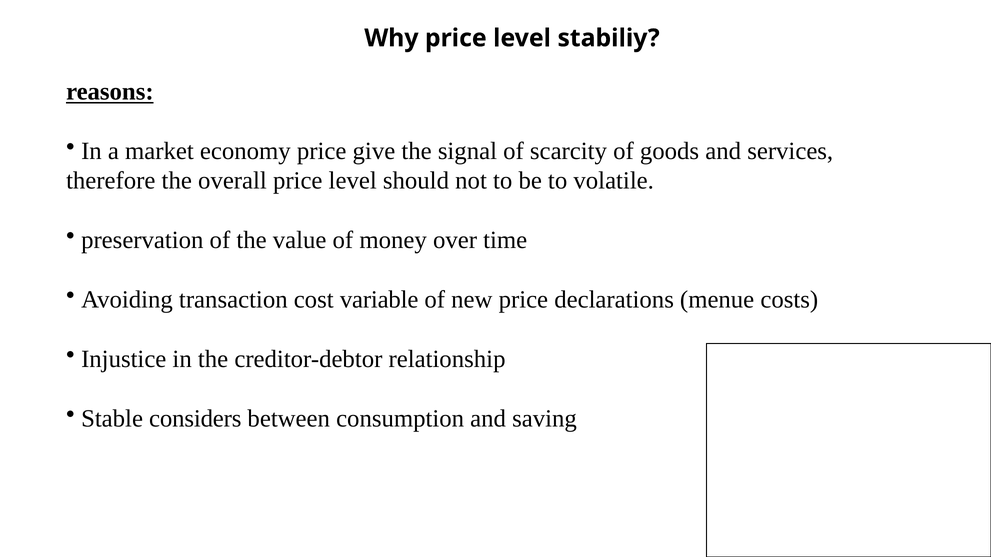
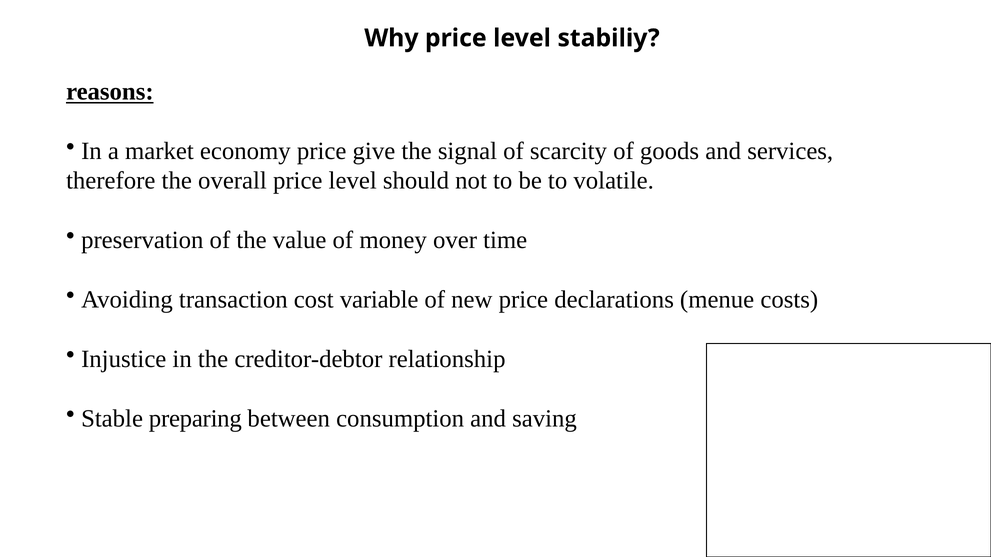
considers: considers -> preparing
